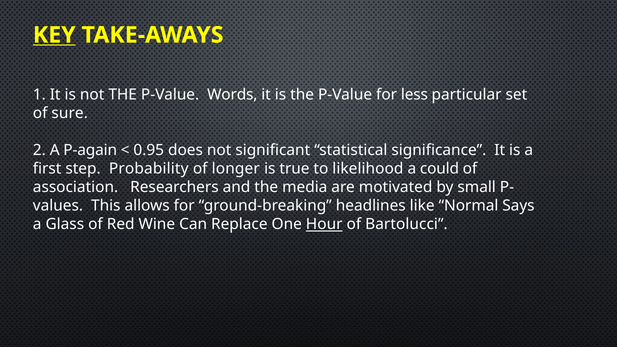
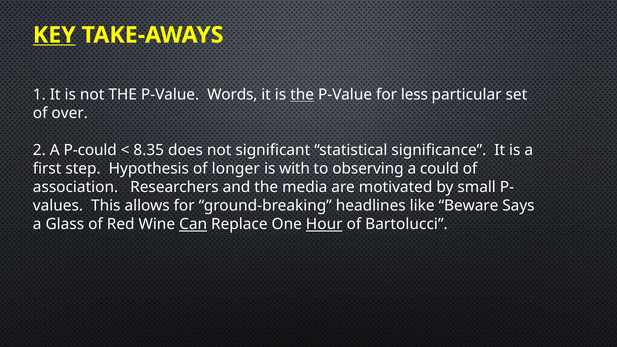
the at (302, 95) underline: none -> present
sure: sure -> over
P-again: P-again -> P-could
0.95: 0.95 -> 8.35
Probability: Probability -> Hypothesis
true: true -> with
likelihood: likelihood -> observing
Normal: Normal -> Beware
Can underline: none -> present
